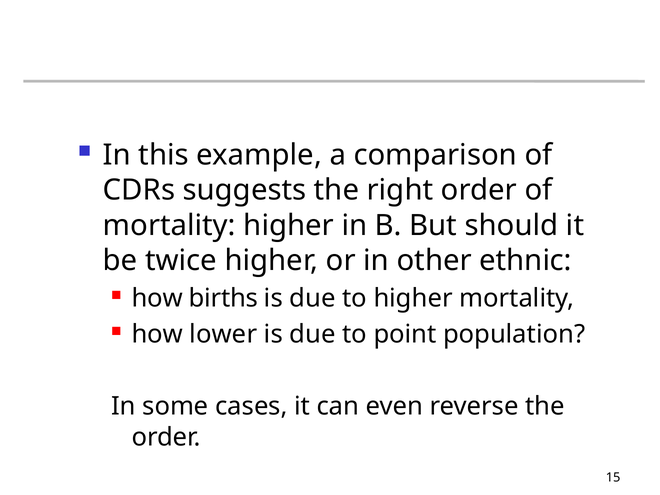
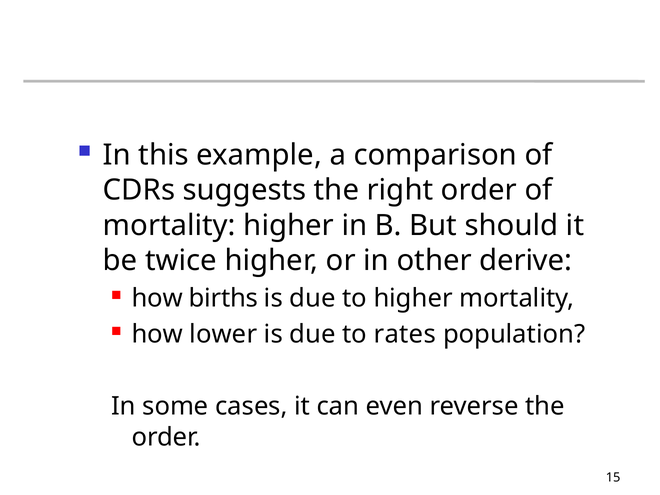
ethnic: ethnic -> derive
point: point -> rates
